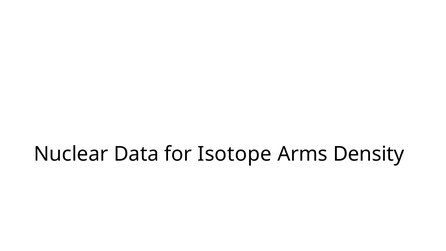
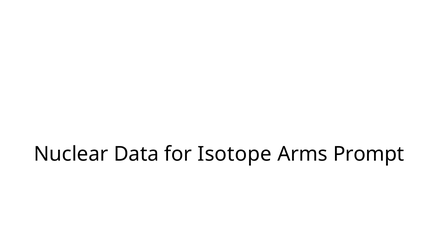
Density: Density -> Prompt
